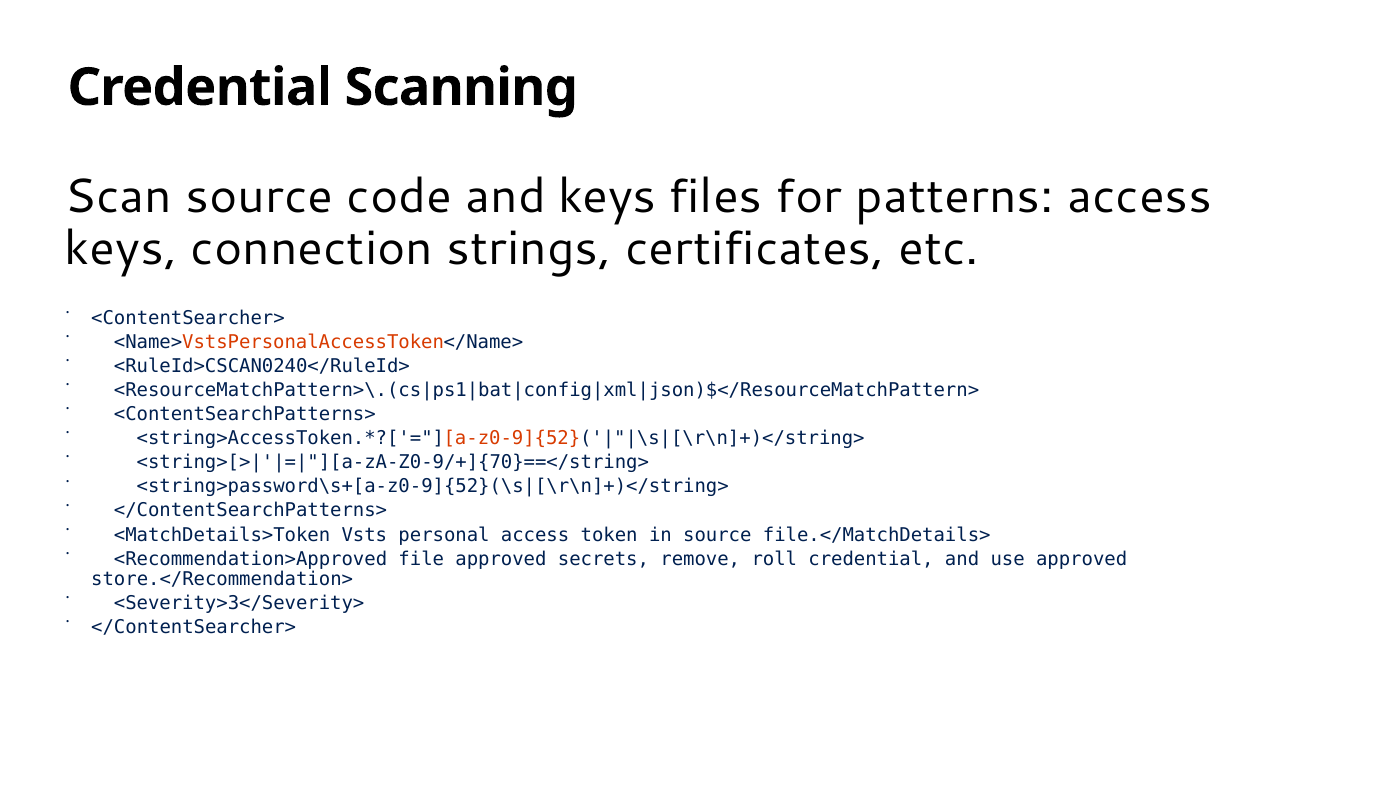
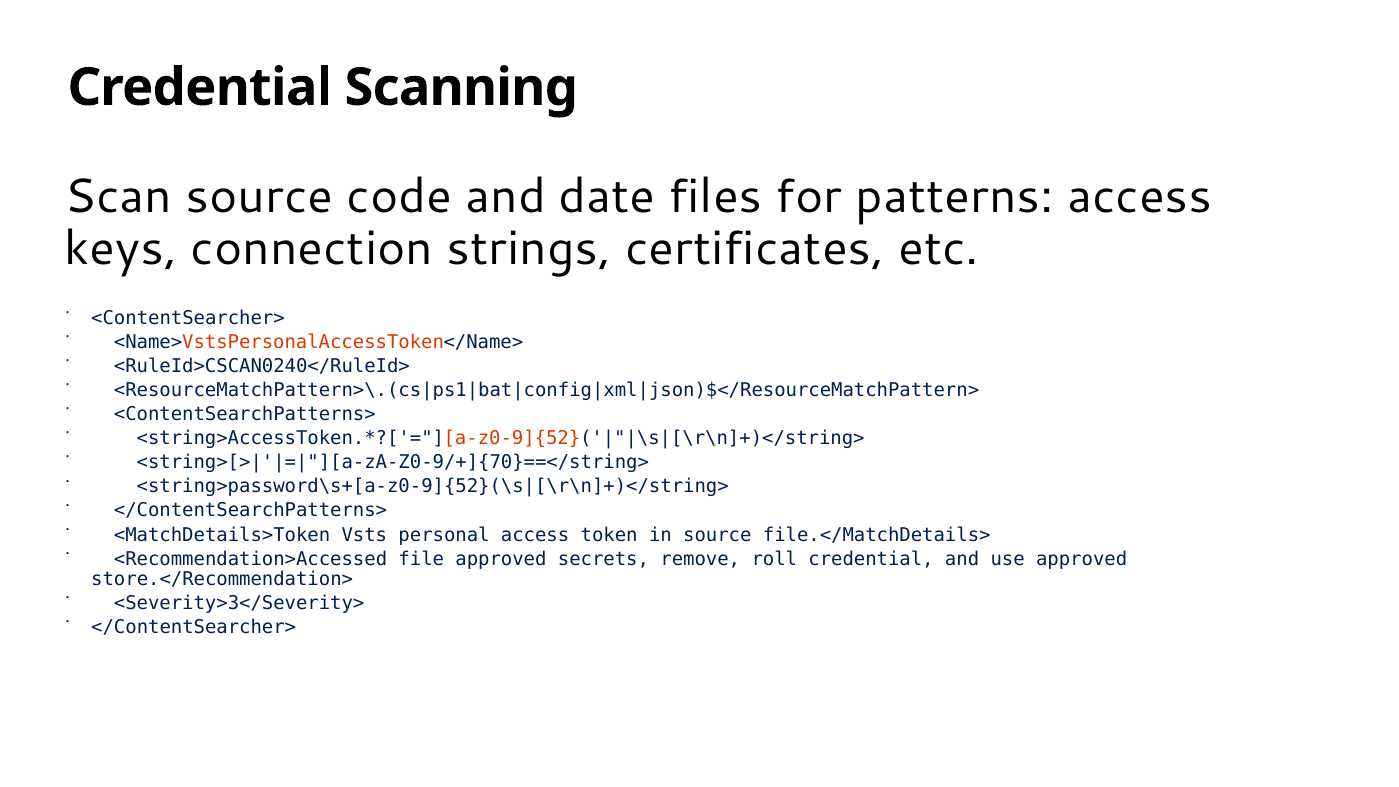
and keys: keys -> date
<Recommendation>Approved: <Recommendation>Approved -> <Recommendation>Accessed
